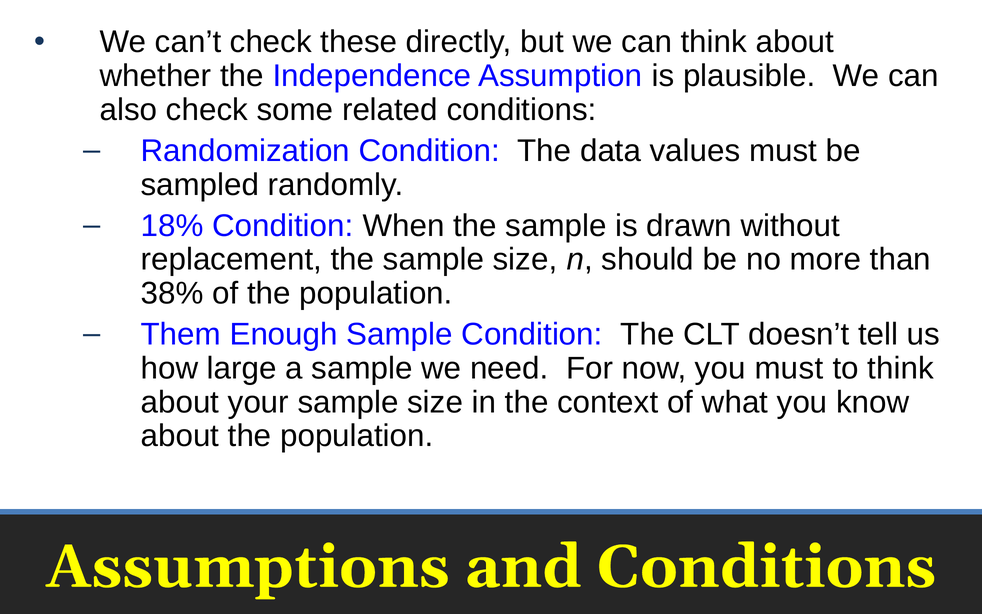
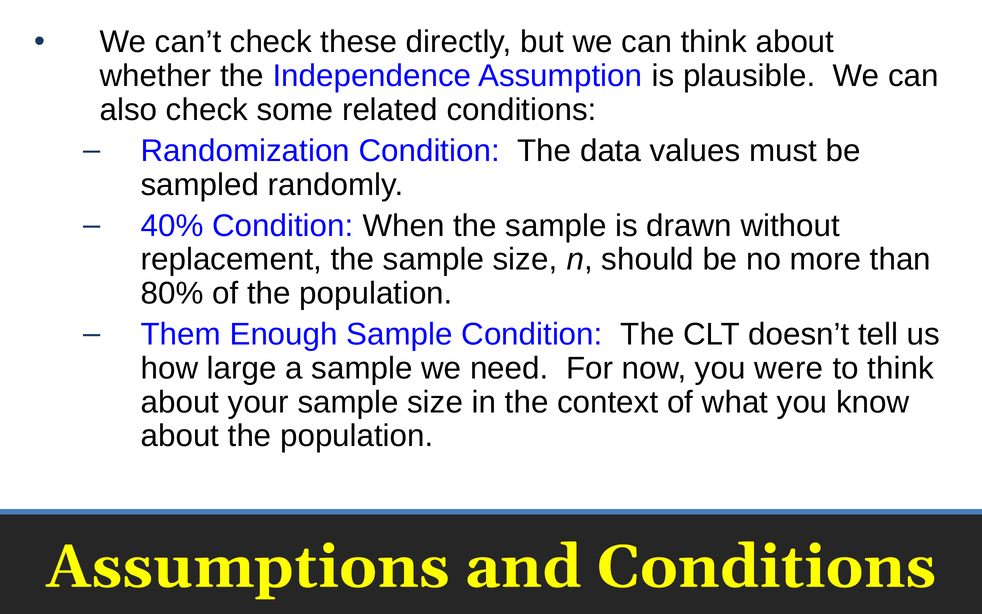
18%: 18% -> 40%
38%: 38% -> 80%
you must: must -> were
